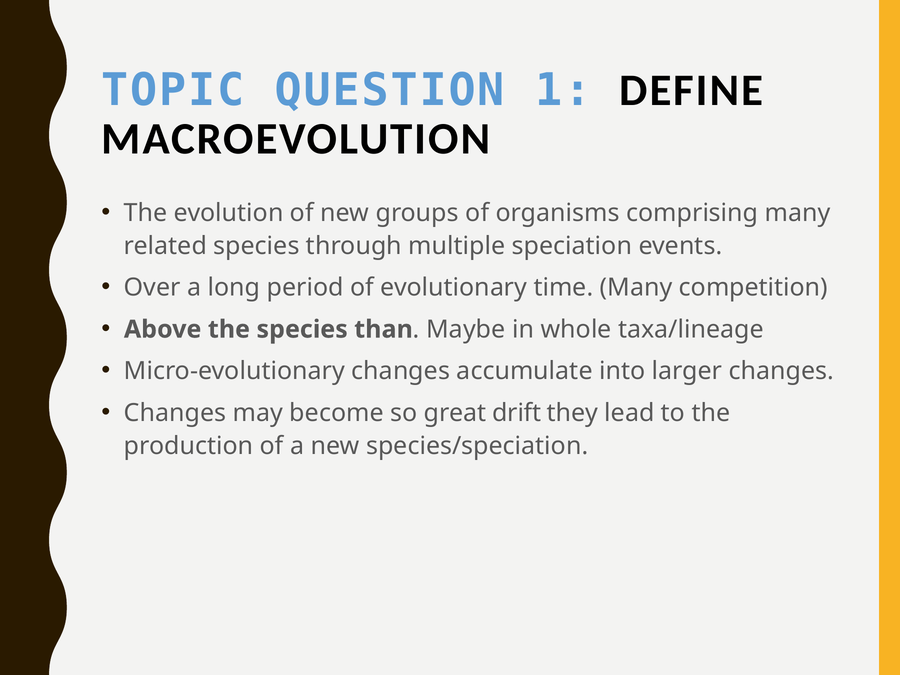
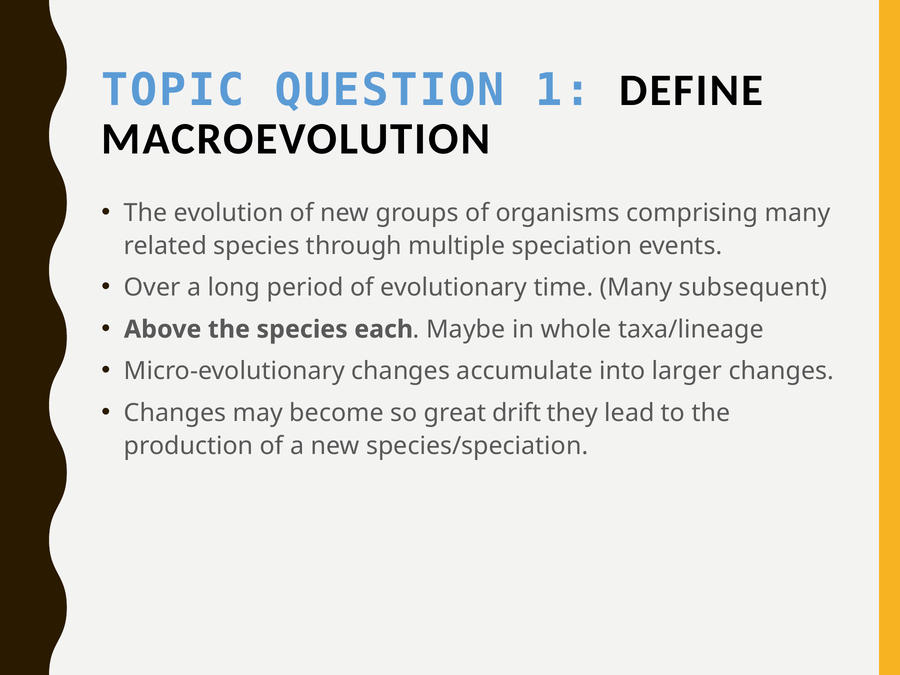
competition: competition -> subsequent
than: than -> each
